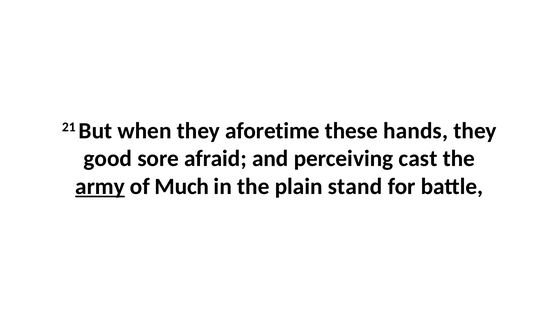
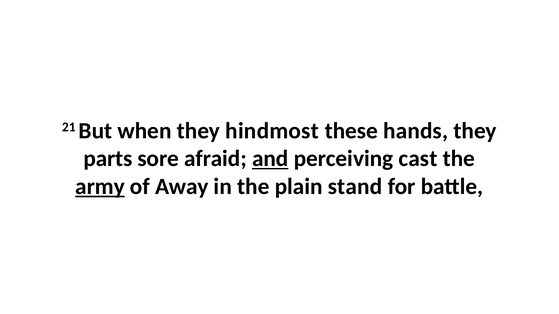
aforetime: aforetime -> hindmost
good: good -> parts
and underline: none -> present
Much: Much -> Away
